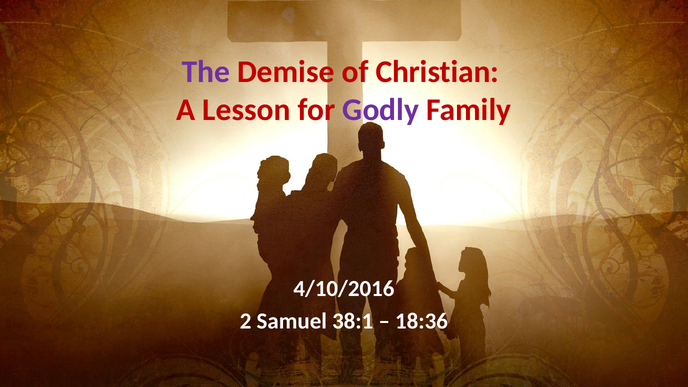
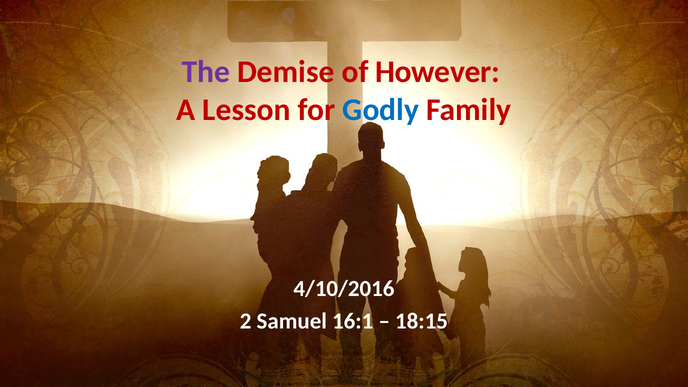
Christian: Christian -> However
Godly colour: purple -> blue
38:1: 38:1 -> 16:1
18:36: 18:36 -> 18:15
